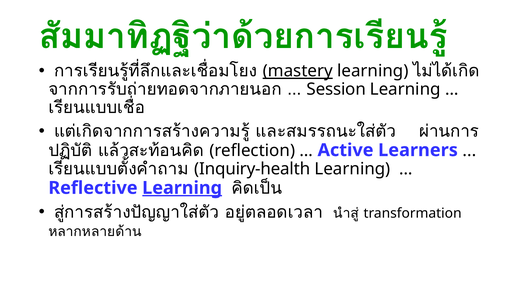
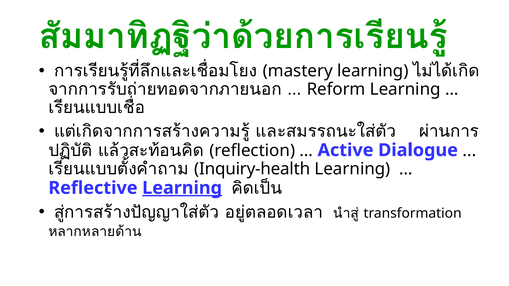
mastery underline: present -> none
Session: Session -> Reform
Learners: Learners -> Dialogue
